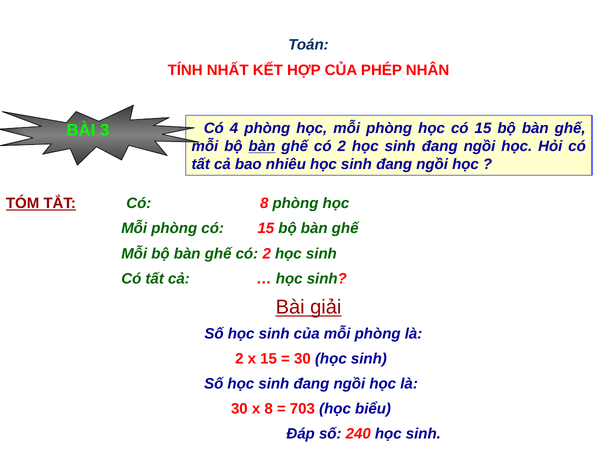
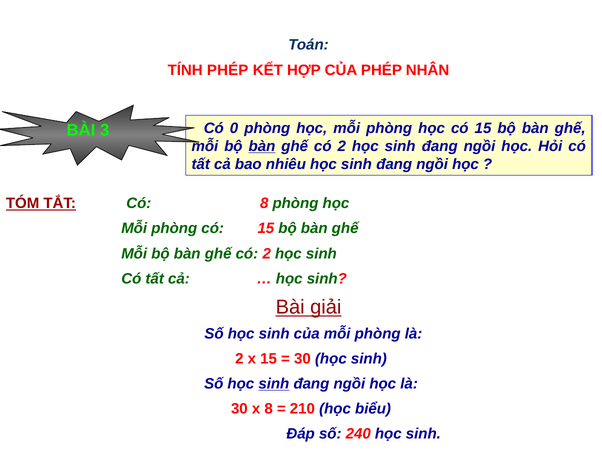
TÍNH NHẤT: NHẤT -> PHÉP
4: 4 -> 0
sinh at (274, 384) underline: none -> present
703: 703 -> 210
